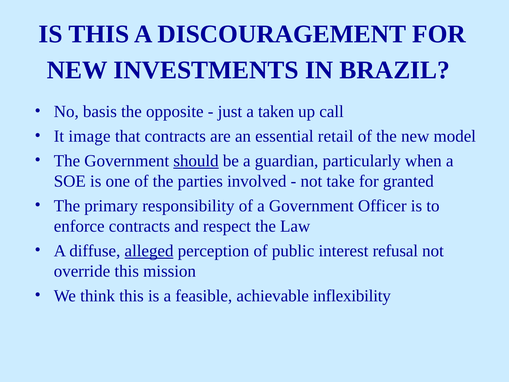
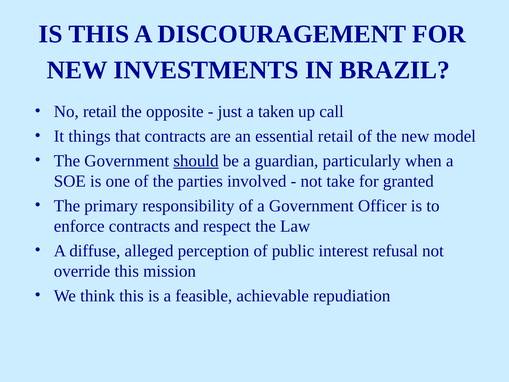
No basis: basis -> retail
image: image -> things
alleged underline: present -> none
inflexibility: inflexibility -> repudiation
